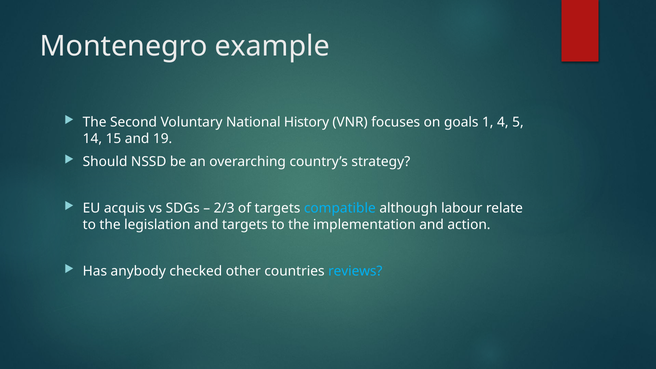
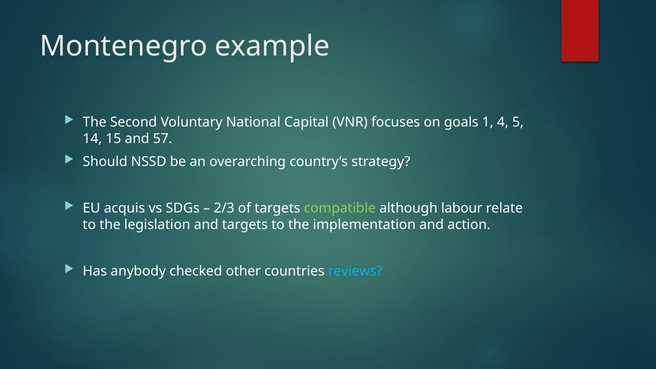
History: History -> Capital
19: 19 -> 57
compatible colour: light blue -> light green
